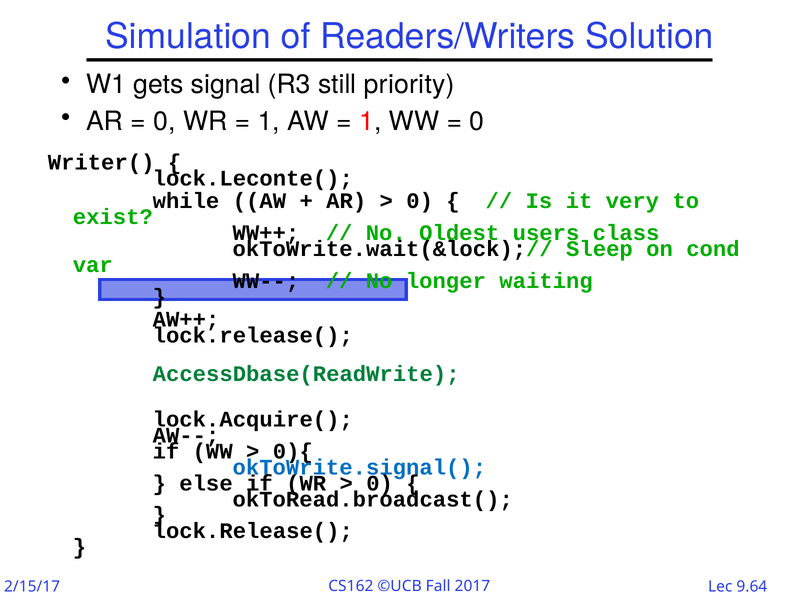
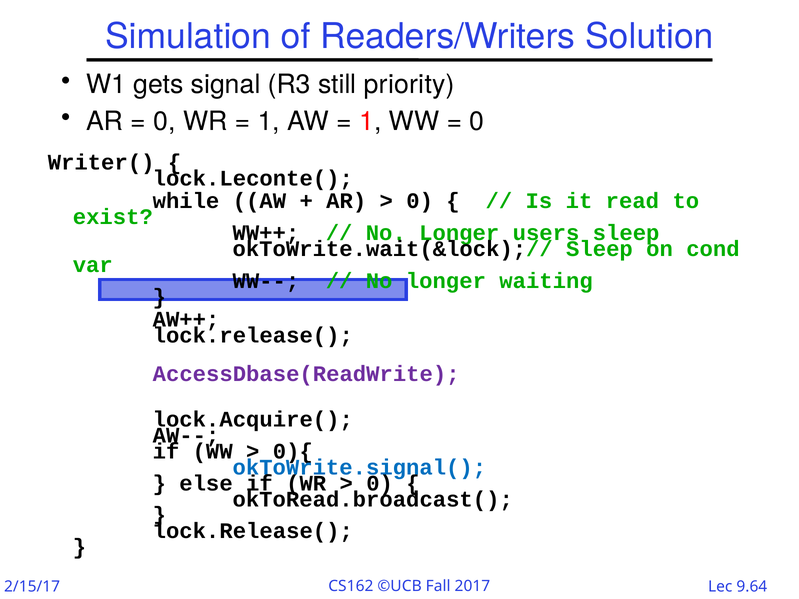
very: very -> read
Oldest at (459, 233): Oldest -> Longer
users class: class -> sleep
AccessDbase(ReadWrite colour: green -> purple
